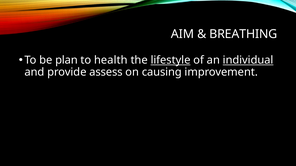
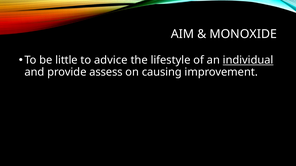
BREATHING: BREATHING -> MONOXIDE
plan: plan -> little
health: health -> advice
lifestyle underline: present -> none
